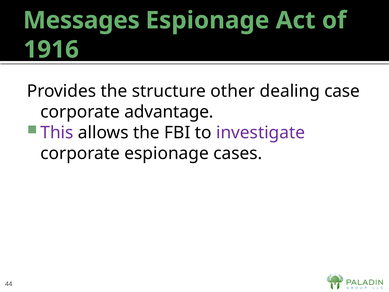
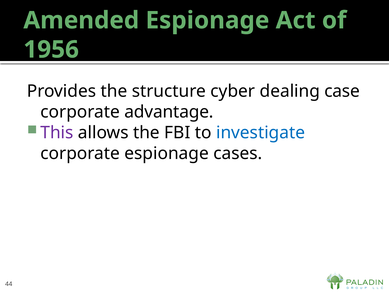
Messages: Messages -> Amended
1916: 1916 -> 1956
other: other -> cyber
investigate colour: purple -> blue
